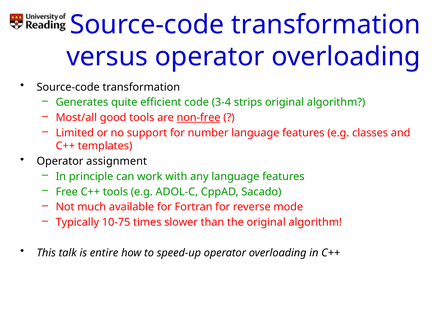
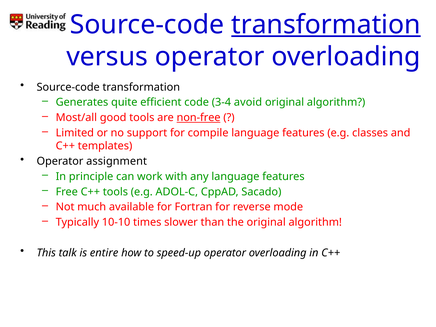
transformation at (326, 25) underline: none -> present
strips: strips -> avoid
number: number -> compile
10-75: 10-75 -> 10-10
